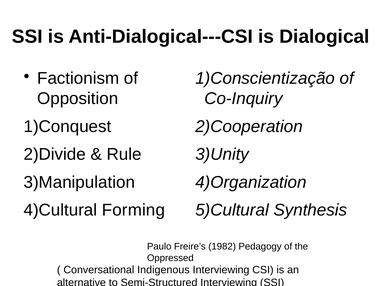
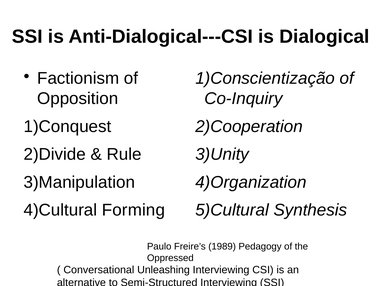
1982: 1982 -> 1989
Indigenous: Indigenous -> Unleashing
